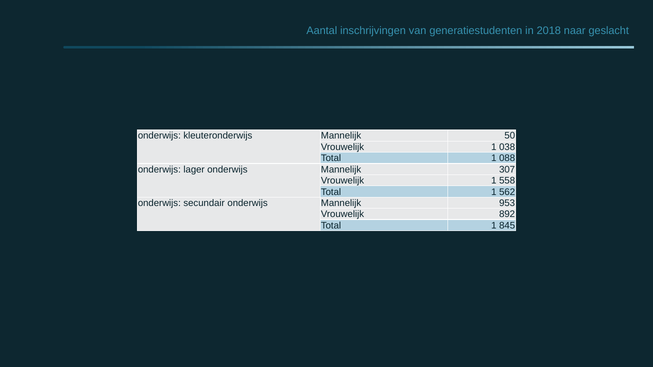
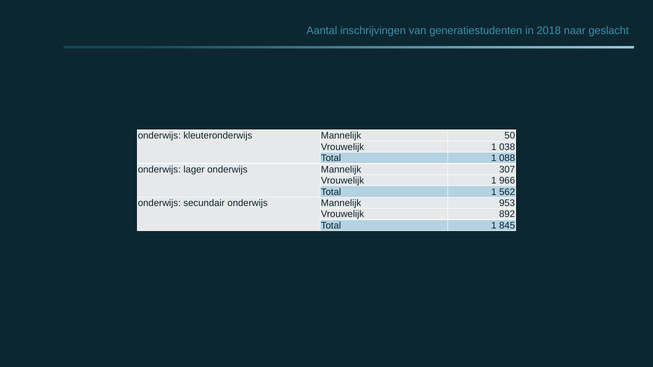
558: 558 -> 966
